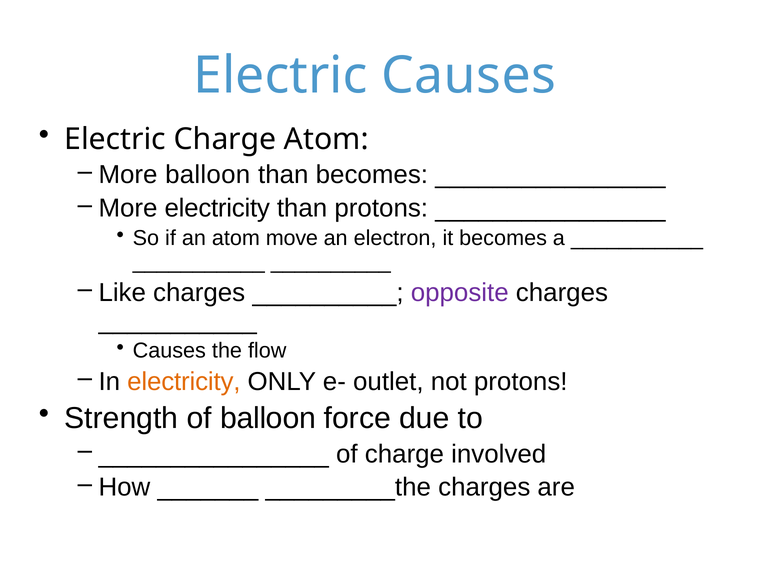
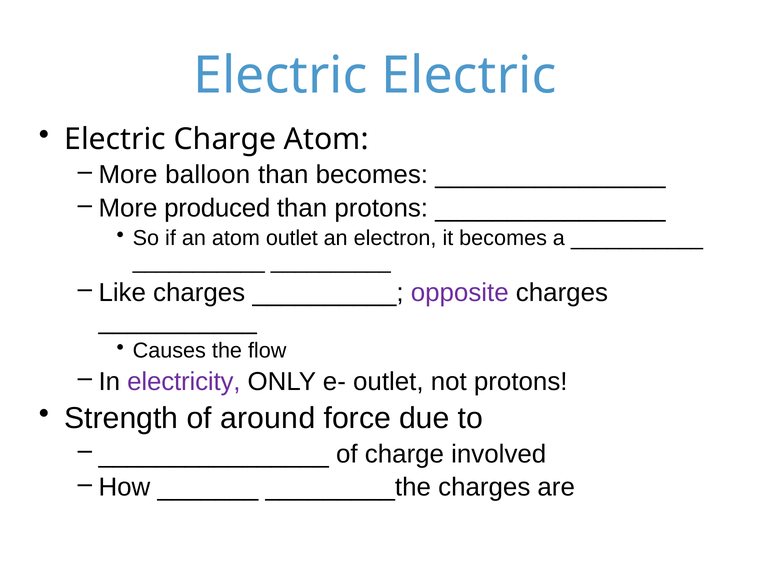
Electric Causes: Causes -> Electric
More electricity: electricity -> produced
atom move: move -> outlet
electricity at (184, 381) colour: orange -> purple
of balloon: balloon -> around
